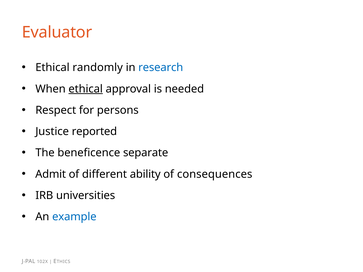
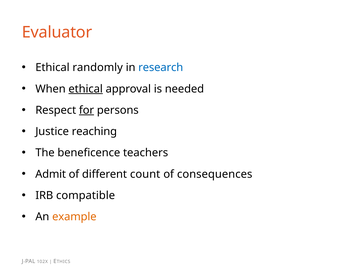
for underline: none -> present
reported: reported -> reaching
separate: separate -> teachers
ability: ability -> count
universities: universities -> compatible
example colour: blue -> orange
